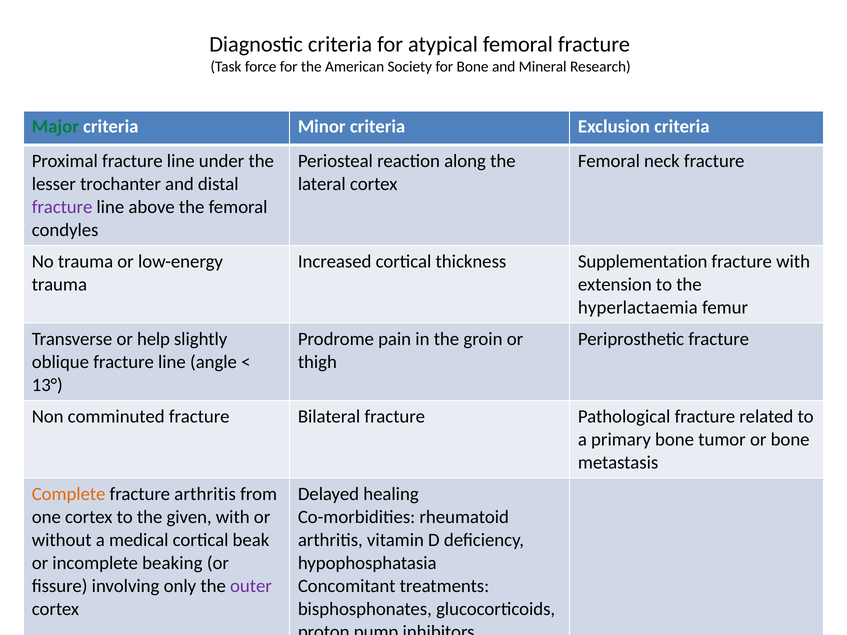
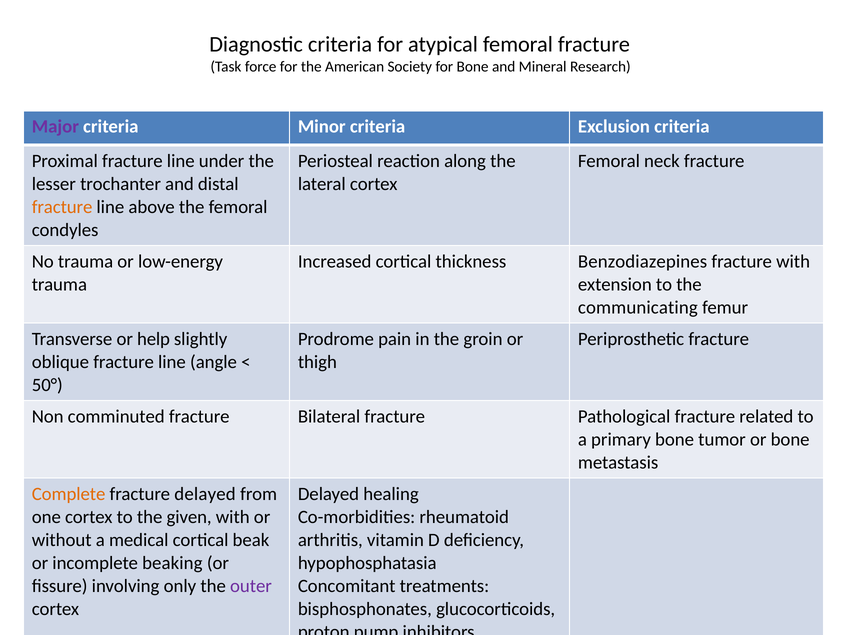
Major colour: green -> purple
fracture at (62, 207) colour: purple -> orange
Supplementation: Supplementation -> Benzodiazepines
hyperlactaemia: hyperlactaemia -> communicating
13°: 13° -> 50°
fracture arthritis: arthritis -> delayed
